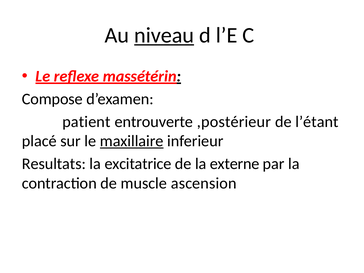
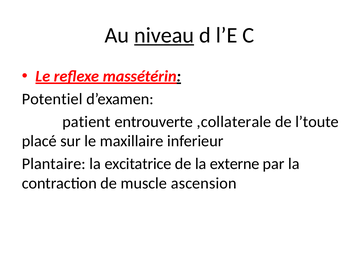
Compose: Compose -> Potentiel
,postérieur: ,postérieur -> ,collaterale
l’étant: l’étant -> l’toute
maxillaire underline: present -> none
Resultats: Resultats -> Plantaire
